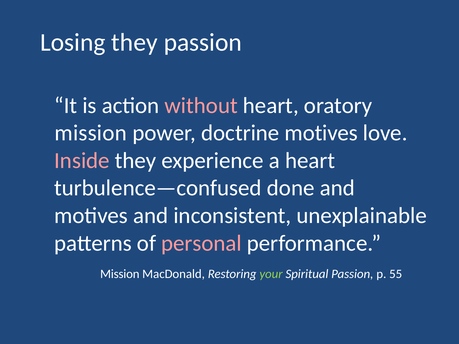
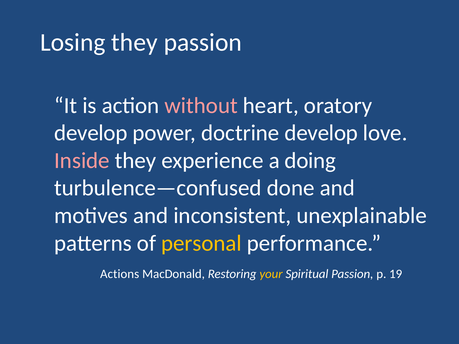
mission at (91, 133): mission -> develop
doctrine motives: motives -> develop
a heart: heart -> doing
personal colour: pink -> yellow
Mission at (120, 274): Mission -> Actions
your colour: light green -> yellow
55: 55 -> 19
